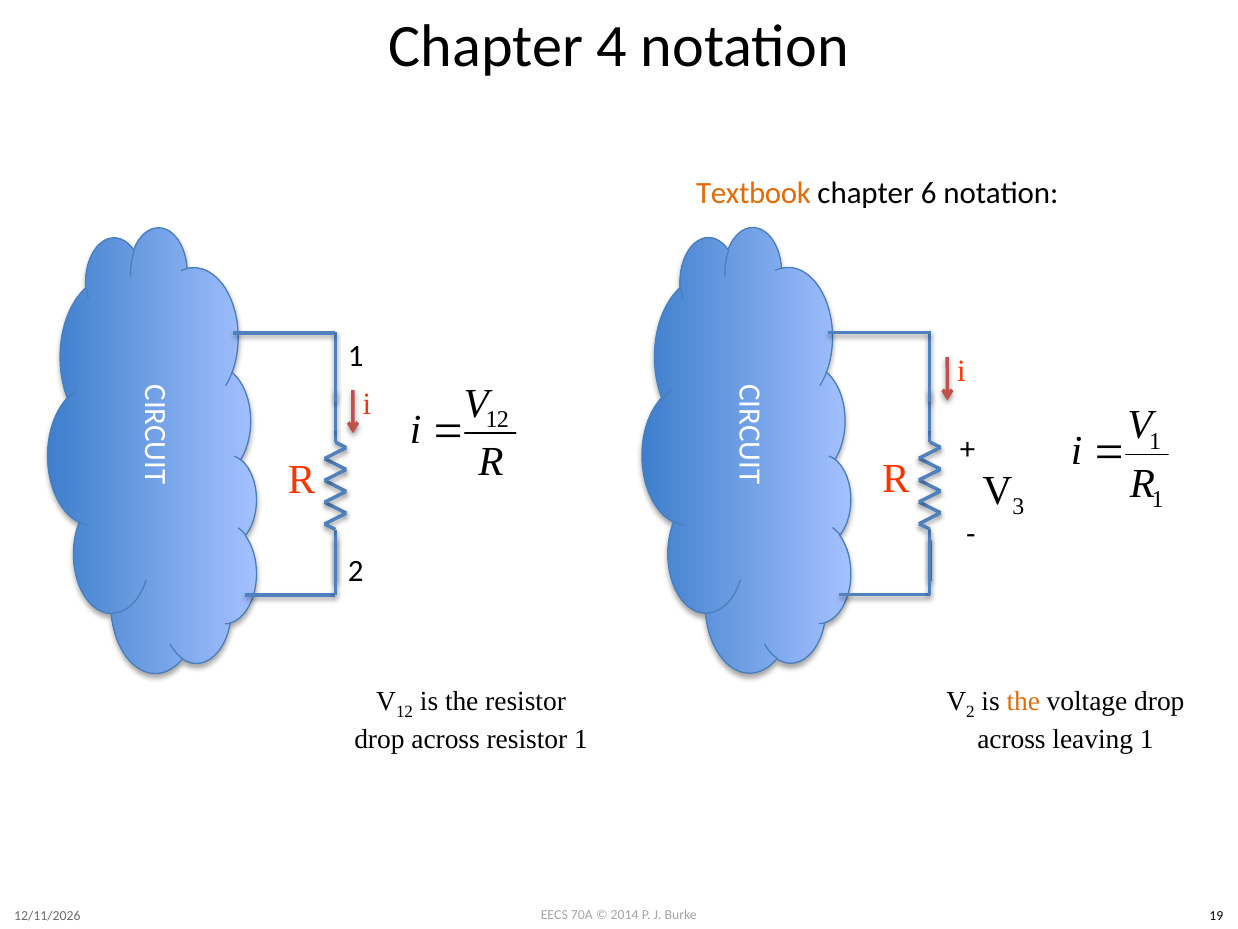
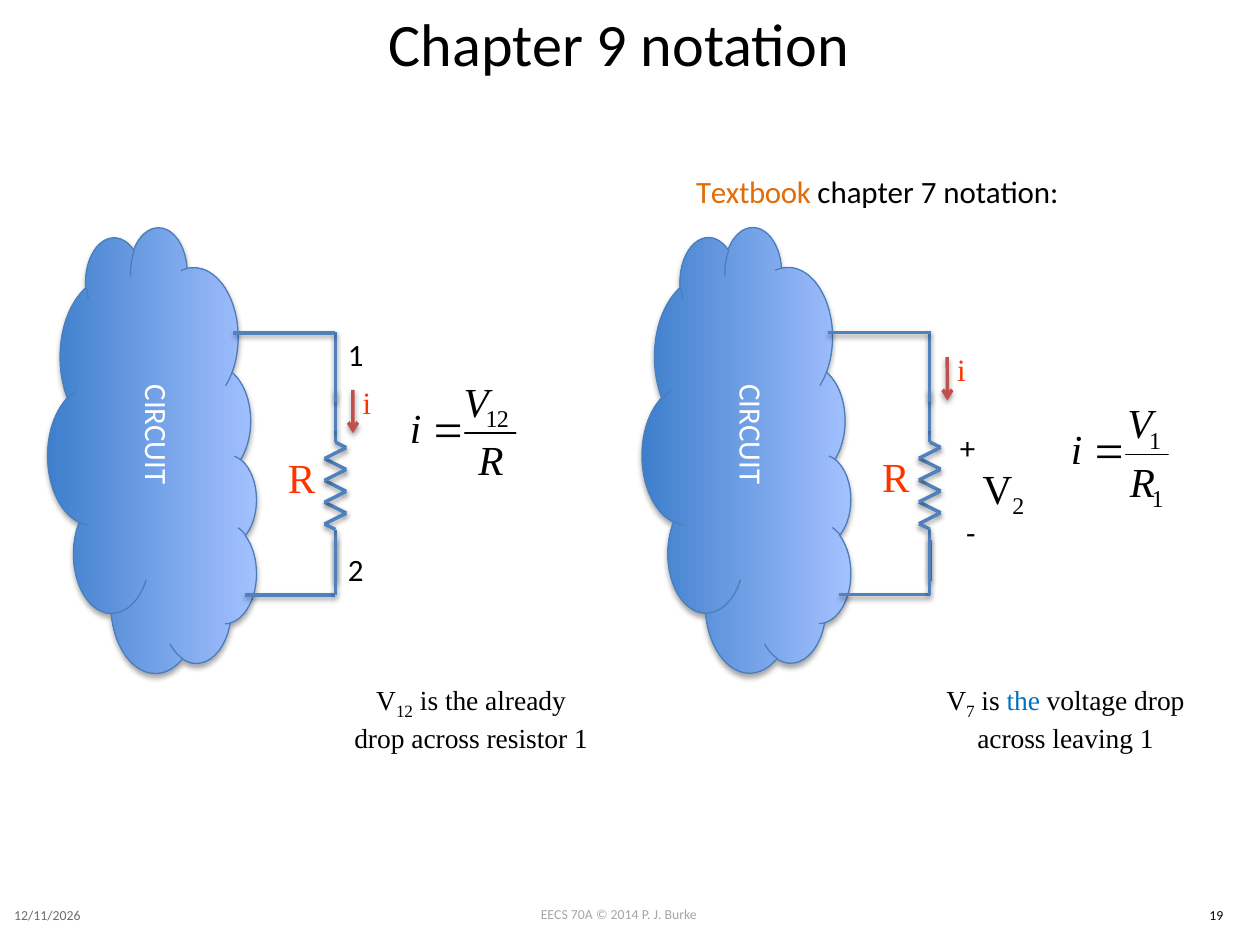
4: 4 -> 9
chapter 6: 6 -> 7
3 at (1018, 506): 3 -> 2
2 at (970, 712): 2 -> 7
the at (1023, 701) colour: orange -> blue
the resistor: resistor -> already
